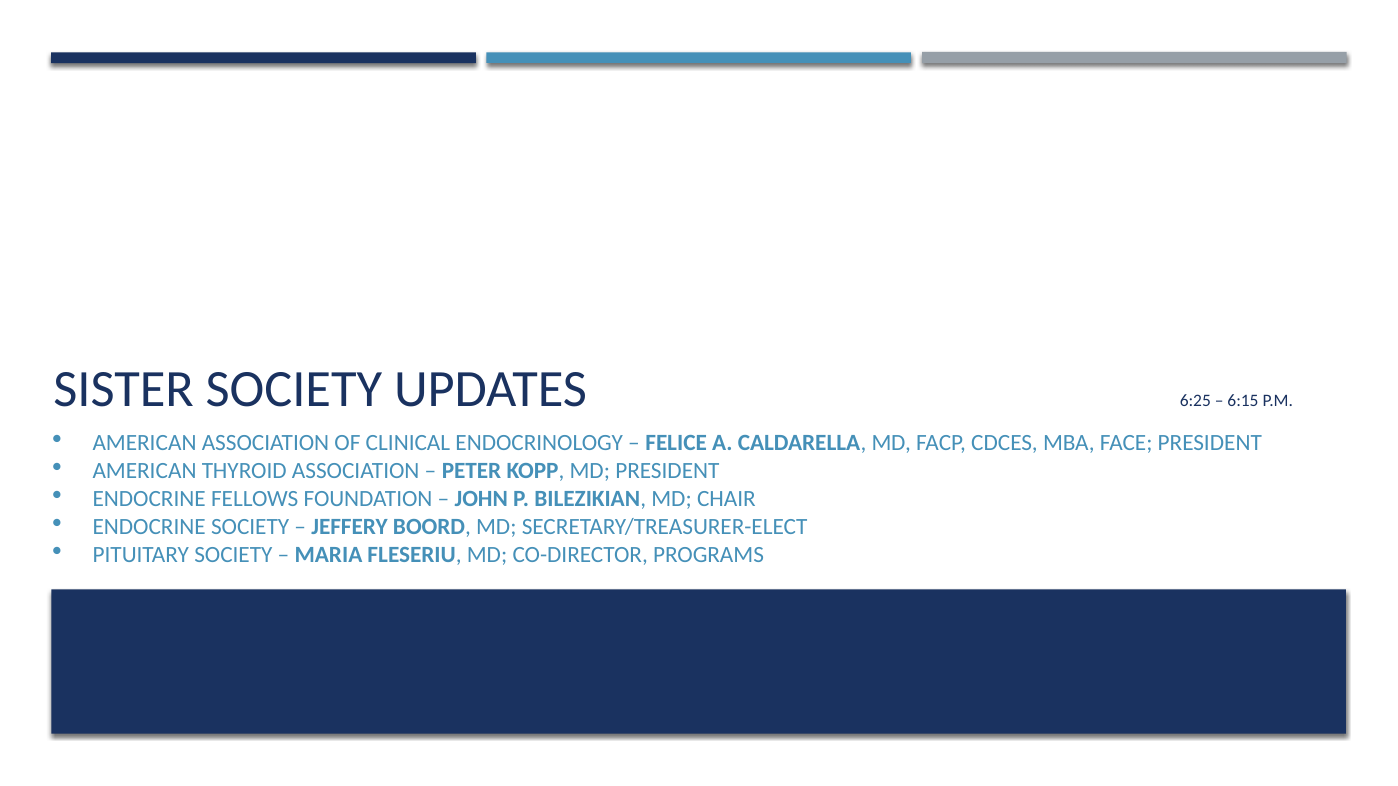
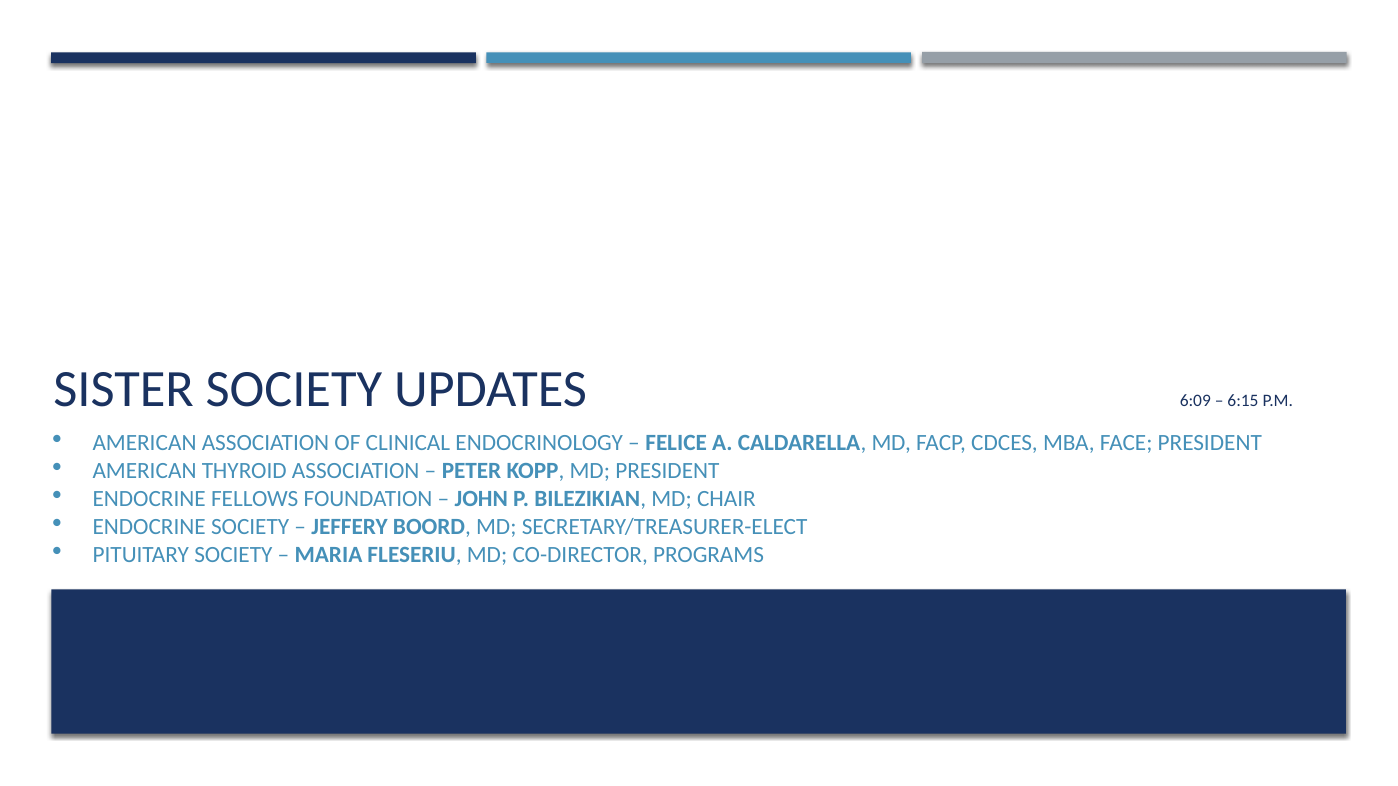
6:25: 6:25 -> 6:09
